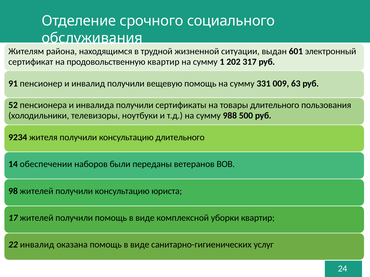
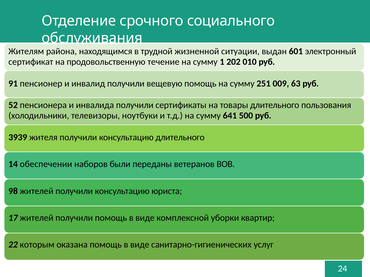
продовольственную квартир: квартир -> течение
317: 317 -> 010
331: 331 -> 251
988: 988 -> 641
9234: 9234 -> 3939
22 инвалид: инвалид -> которым
